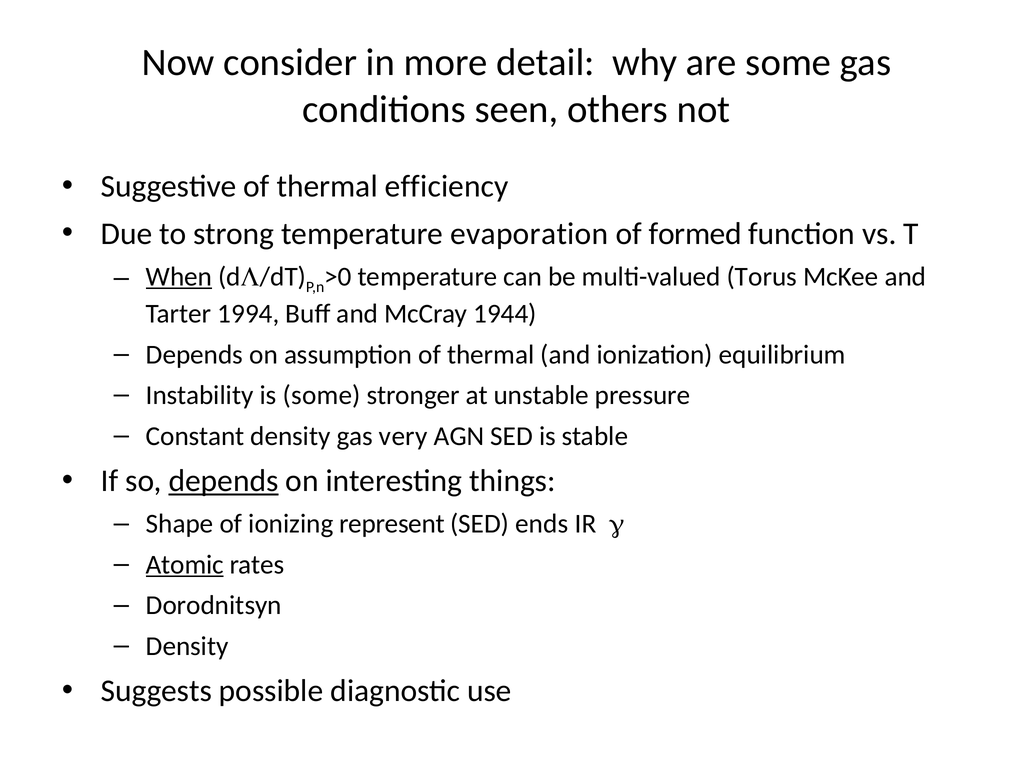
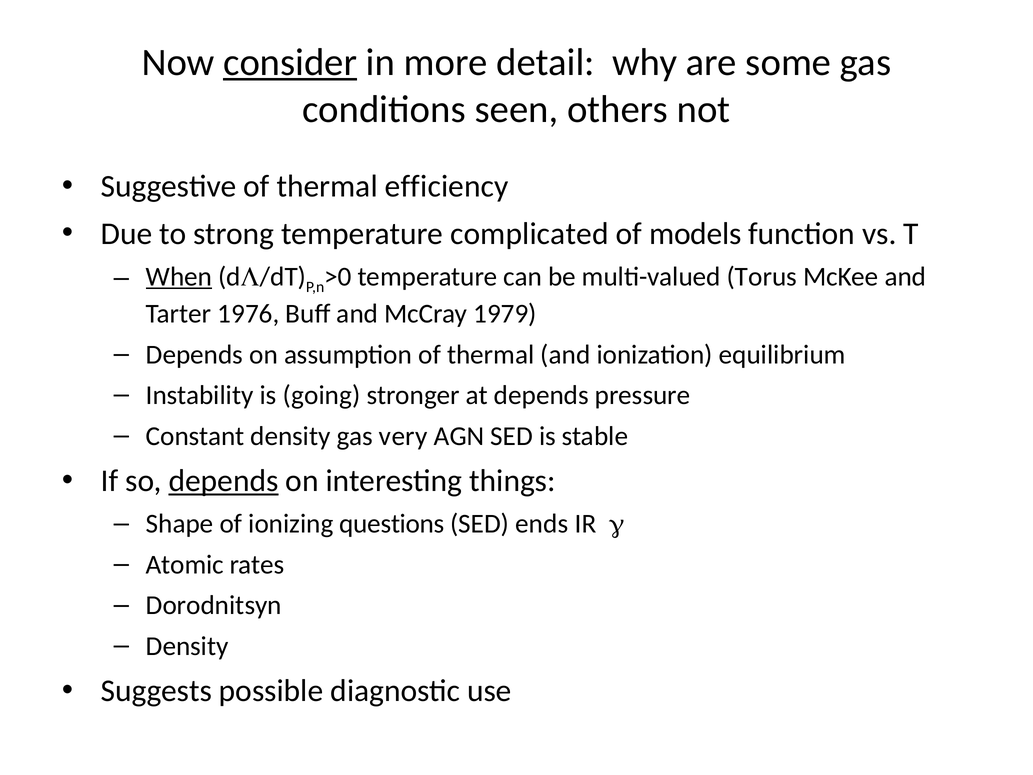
consider underline: none -> present
evaporation: evaporation -> complicated
formed: formed -> models
1994: 1994 -> 1976
1944: 1944 -> 1979
is some: some -> going
at unstable: unstable -> depends
represent: represent -> questions
Atomic underline: present -> none
